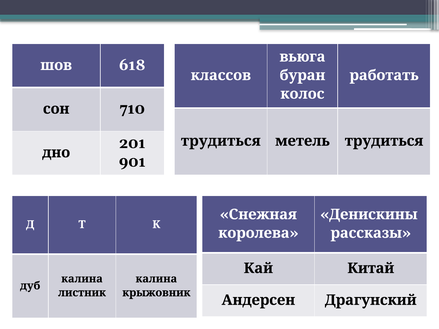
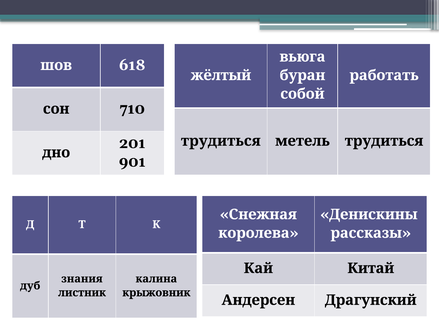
классов: классов -> жёлтый
колос: колос -> собой
калина at (82, 279): калина -> знания
